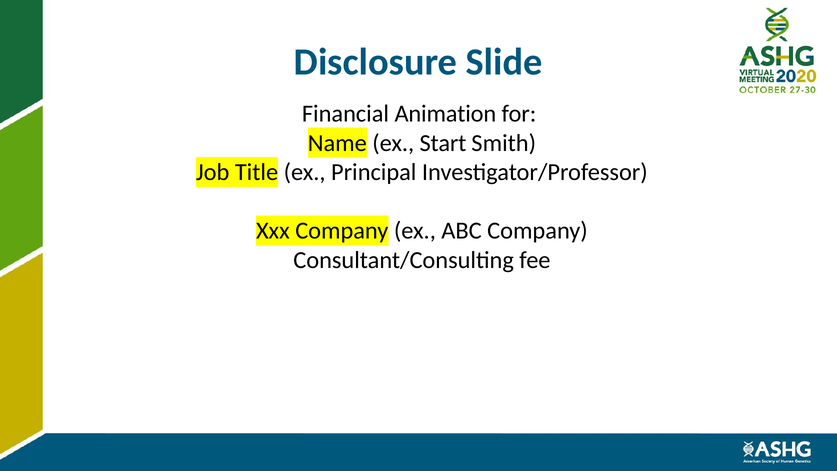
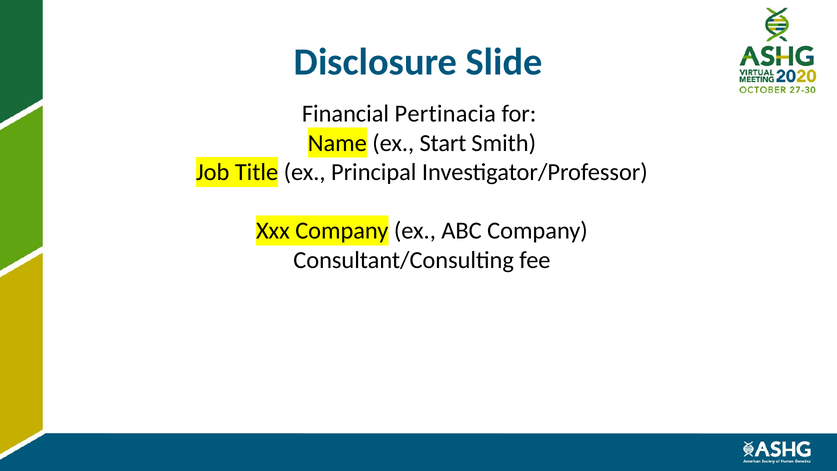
Animation: Animation -> Pertinacia
